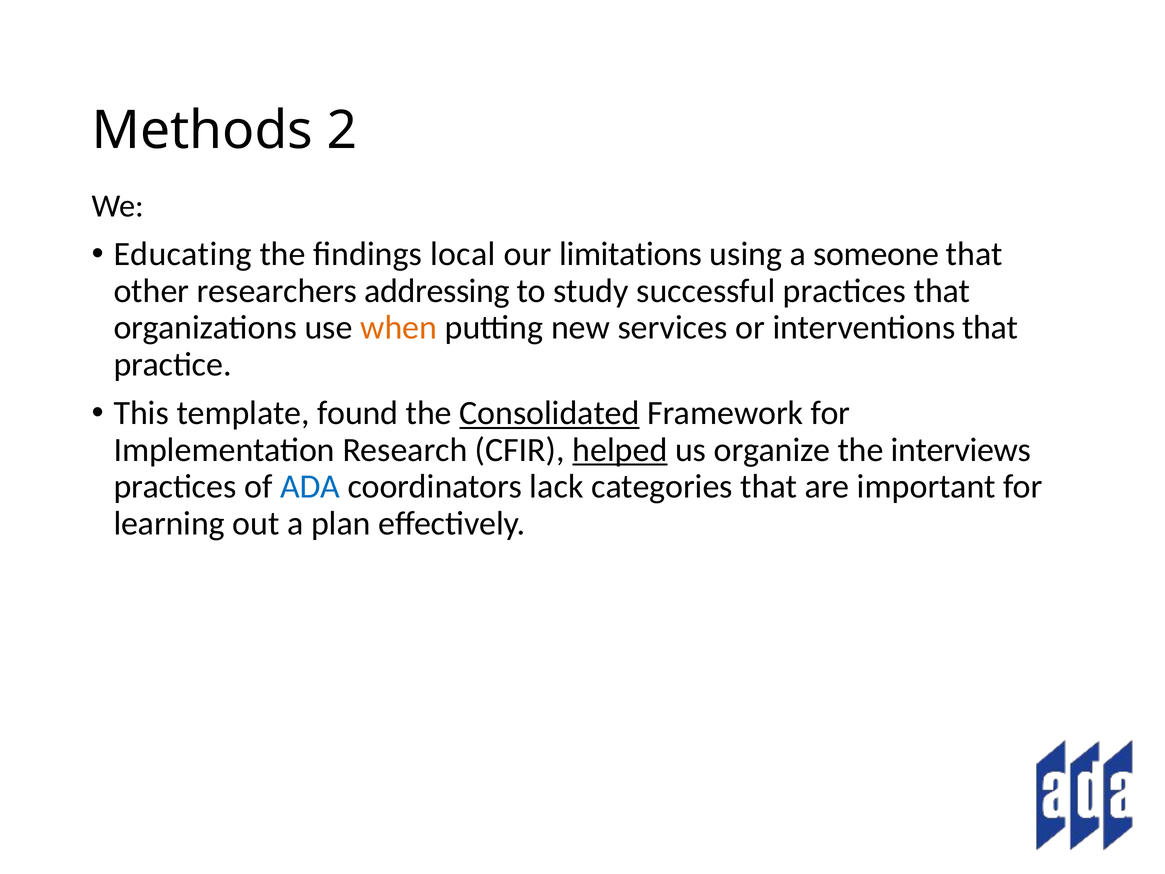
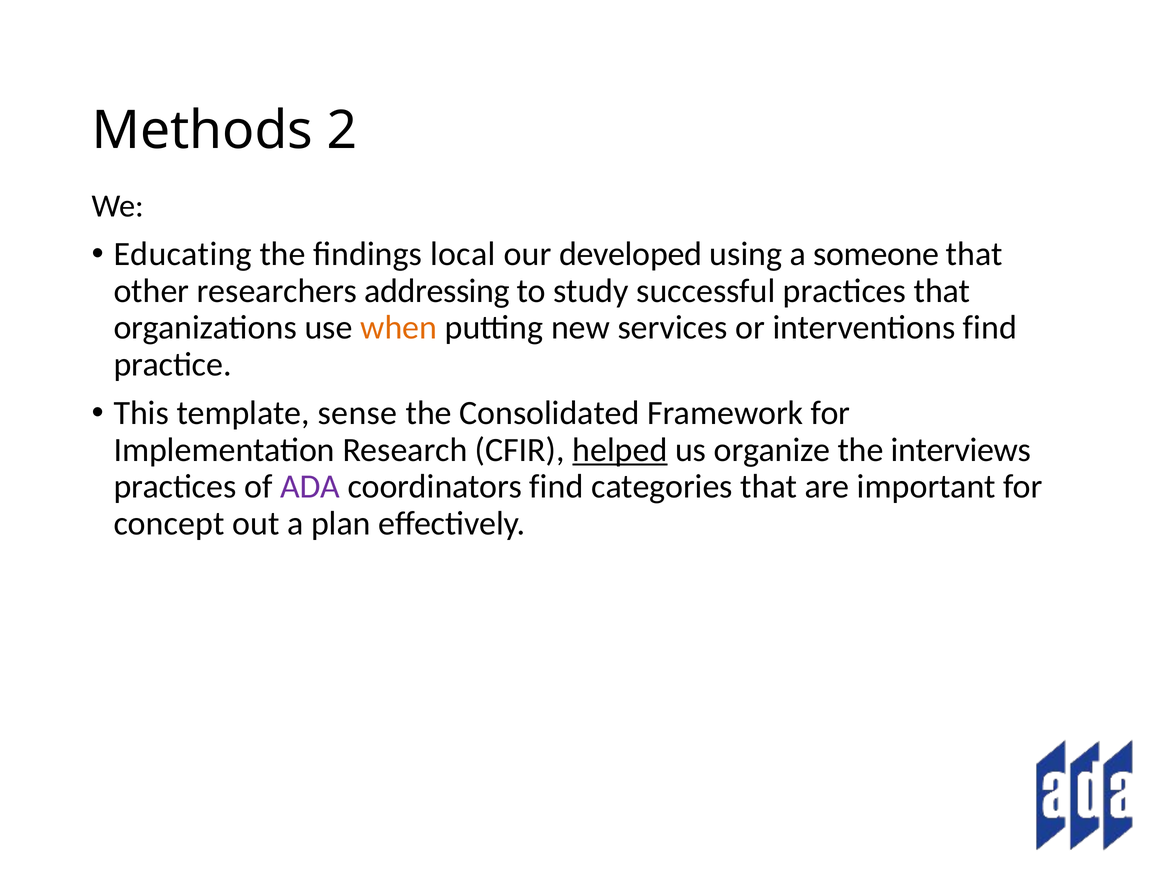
limitations: limitations -> developed
interventions that: that -> find
found: found -> sense
Consolidated underline: present -> none
ADA colour: blue -> purple
coordinators lack: lack -> find
learning: learning -> concept
